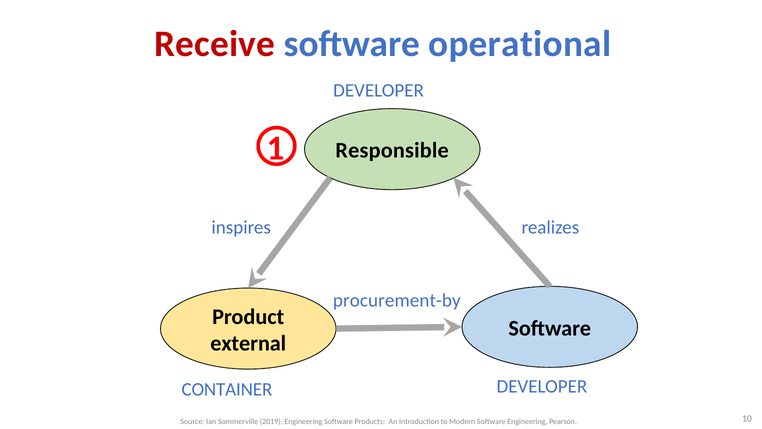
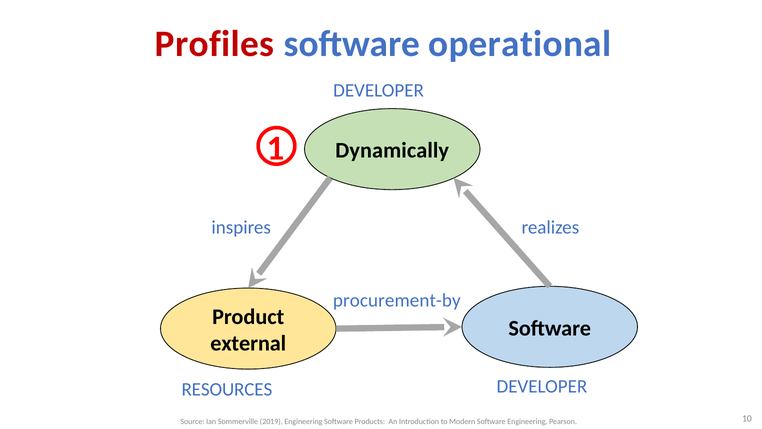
Receive: Receive -> Profiles
Responsible: Responsible -> Dynamically
CONTAINER: CONTAINER -> RESOURCES
